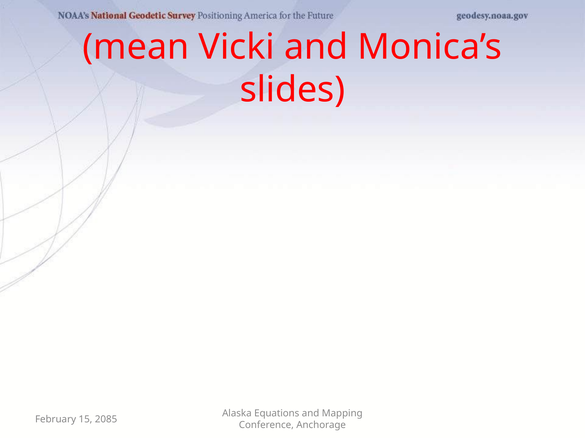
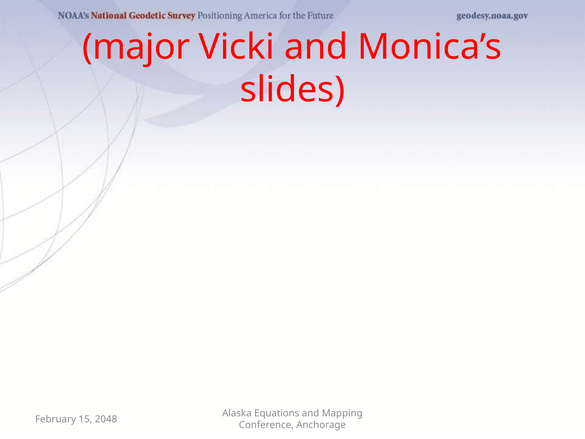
mean: mean -> major
2085: 2085 -> 2048
